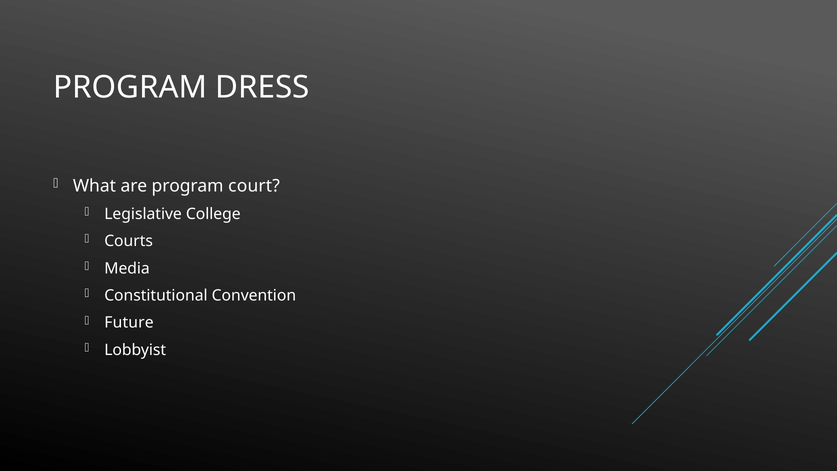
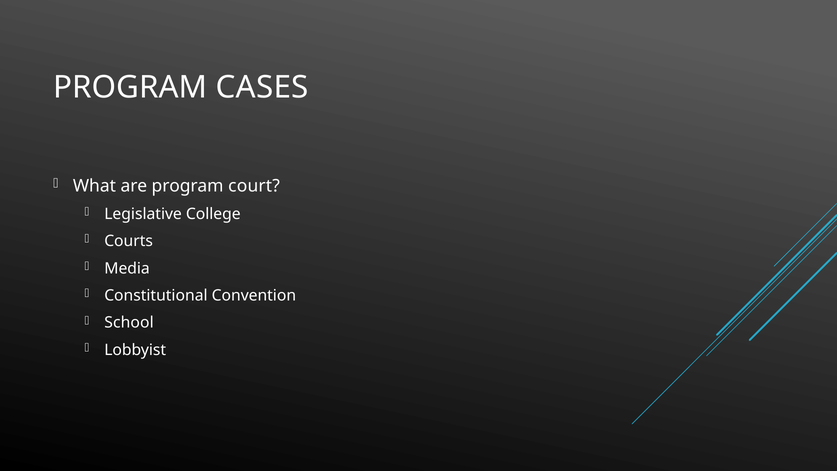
DRESS: DRESS -> CASES
Future: Future -> School
